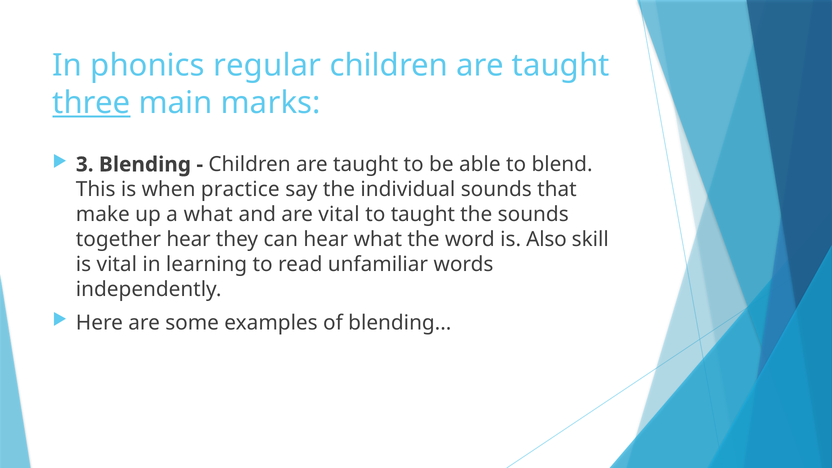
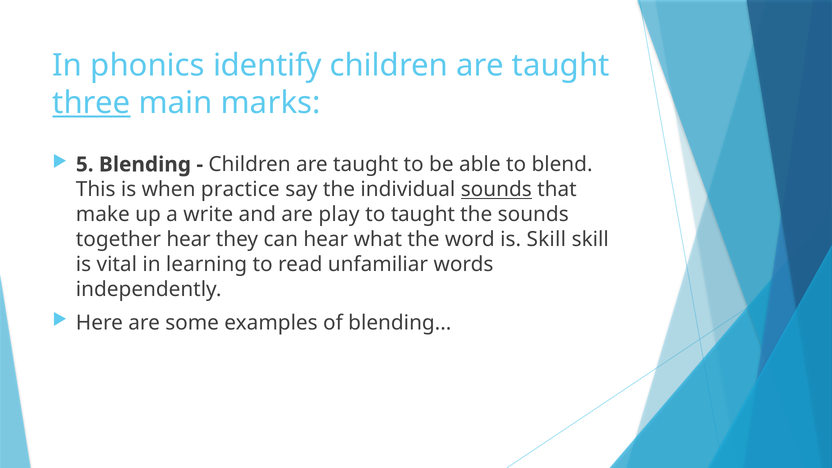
regular: regular -> identify
3: 3 -> 5
sounds at (496, 189) underline: none -> present
a what: what -> write
are vital: vital -> play
is Also: Also -> Skill
